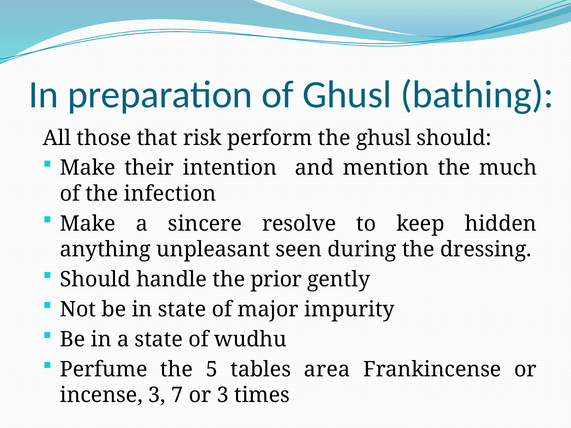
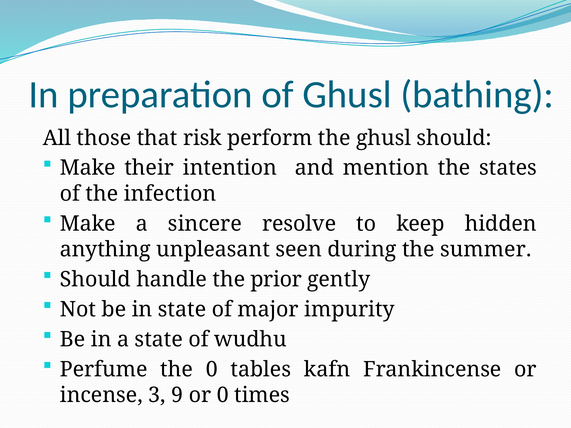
much: much -> states
dressing: dressing -> summer
the 5: 5 -> 0
area: area -> kafn
7: 7 -> 9
or 3: 3 -> 0
